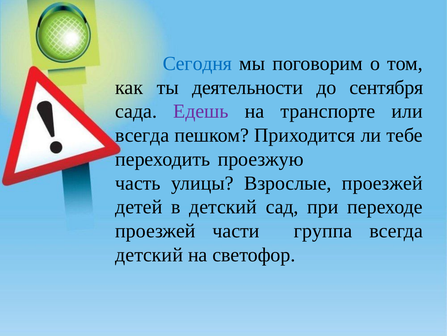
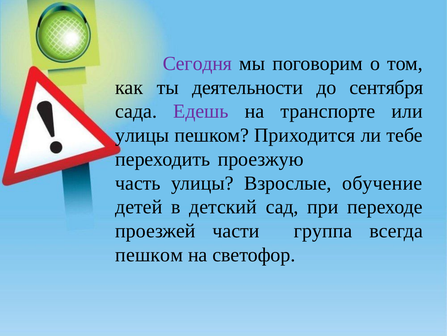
Сегодня colour: blue -> purple
всегда at (142, 135): всегда -> улицы
Взрослые проезжей: проезжей -> обучение
детский at (149, 254): детский -> пешком
